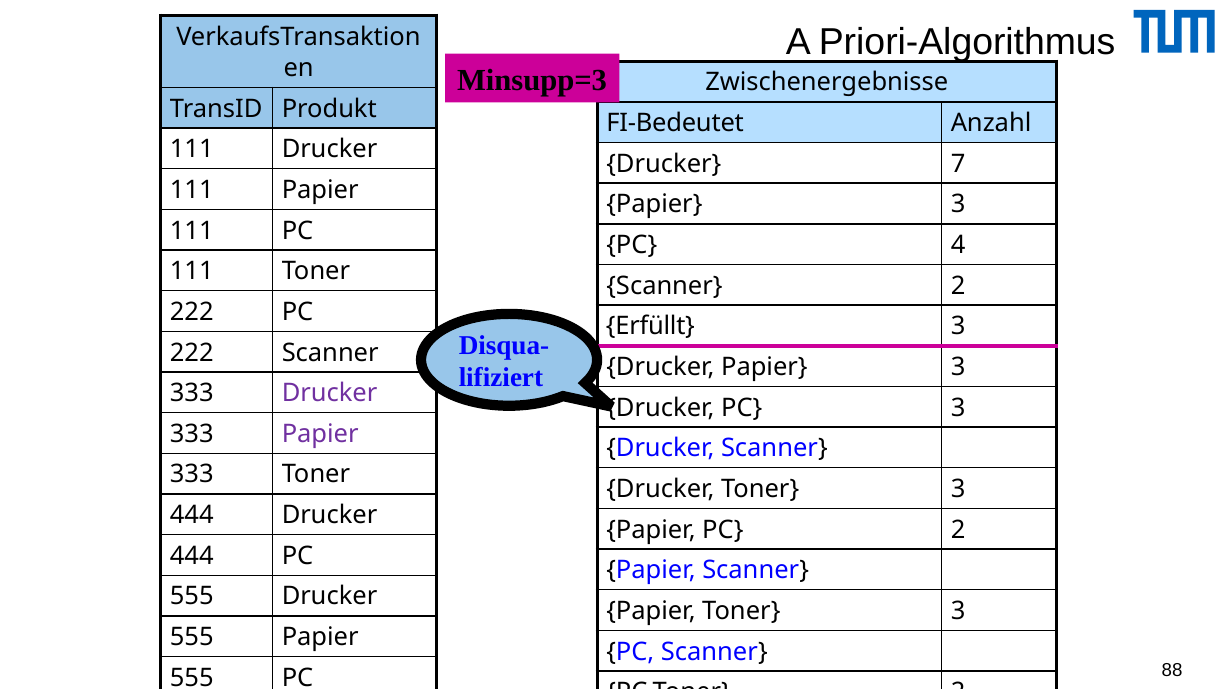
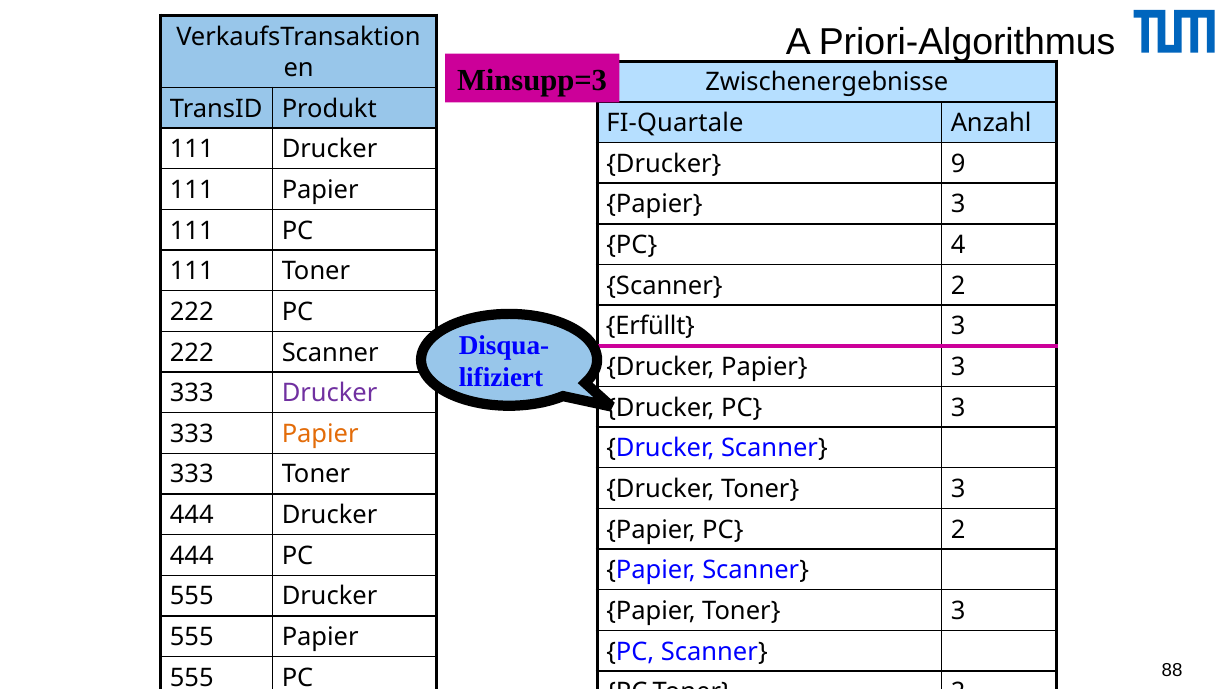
FI-Bedeutet: FI-Bedeutet -> FI-Quartale
7: 7 -> 9
Papier at (320, 434) colour: purple -> orange
